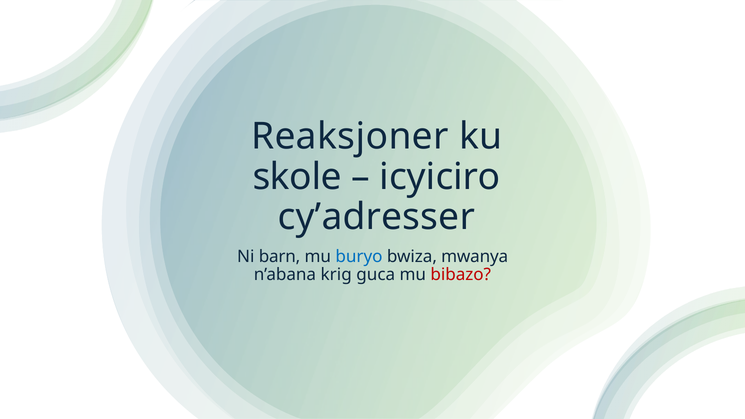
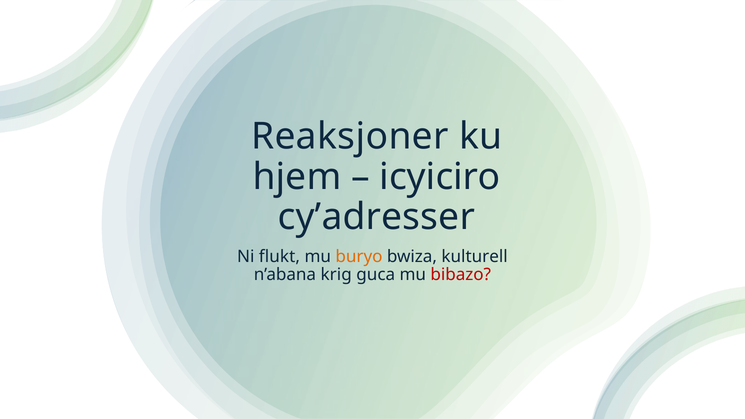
skole: skole -> hjem
barn: barn -> flukt
buryo colour: blue -> orange
mwanya: mwanya -> kulturell
